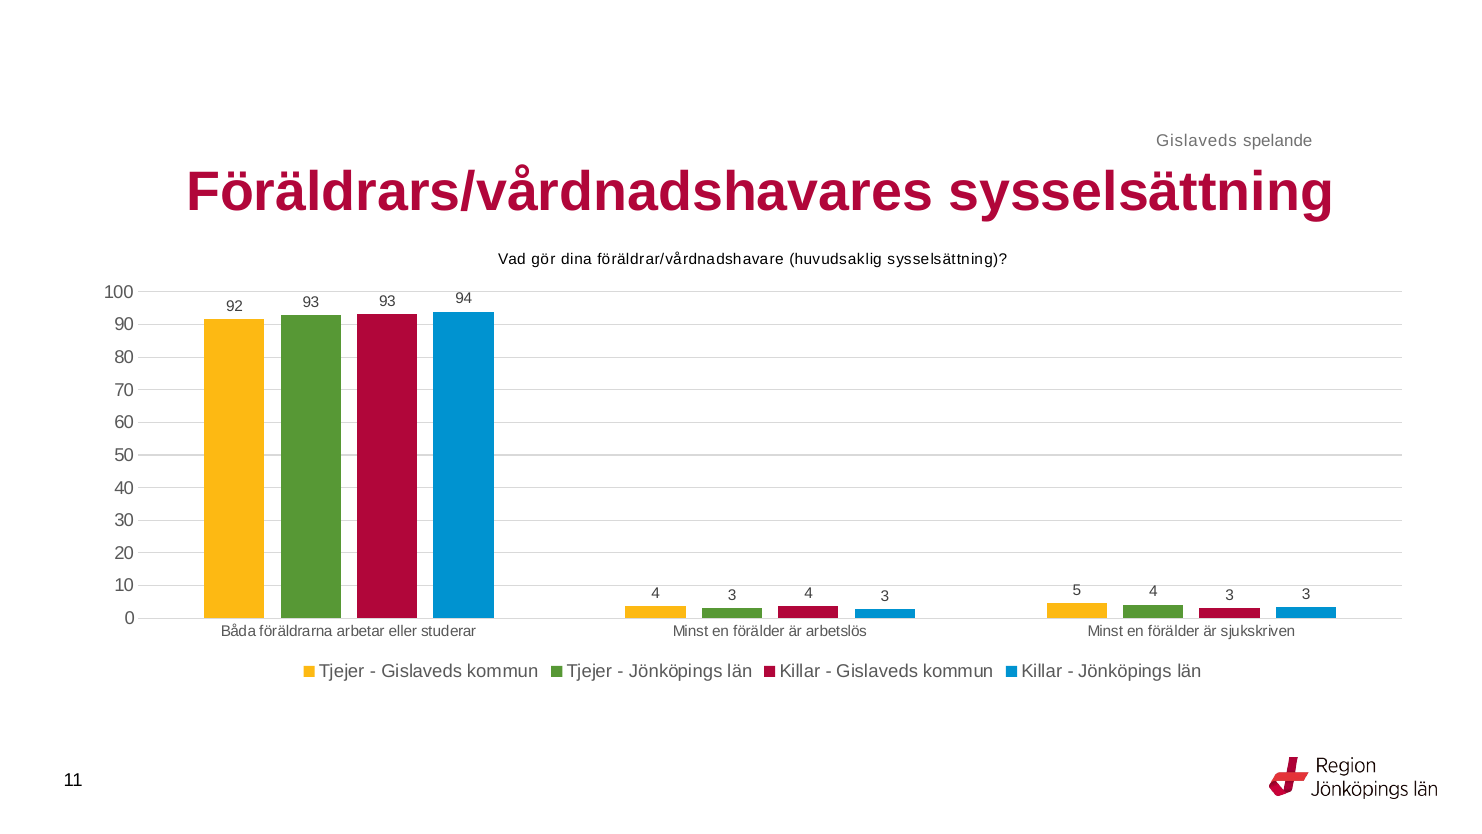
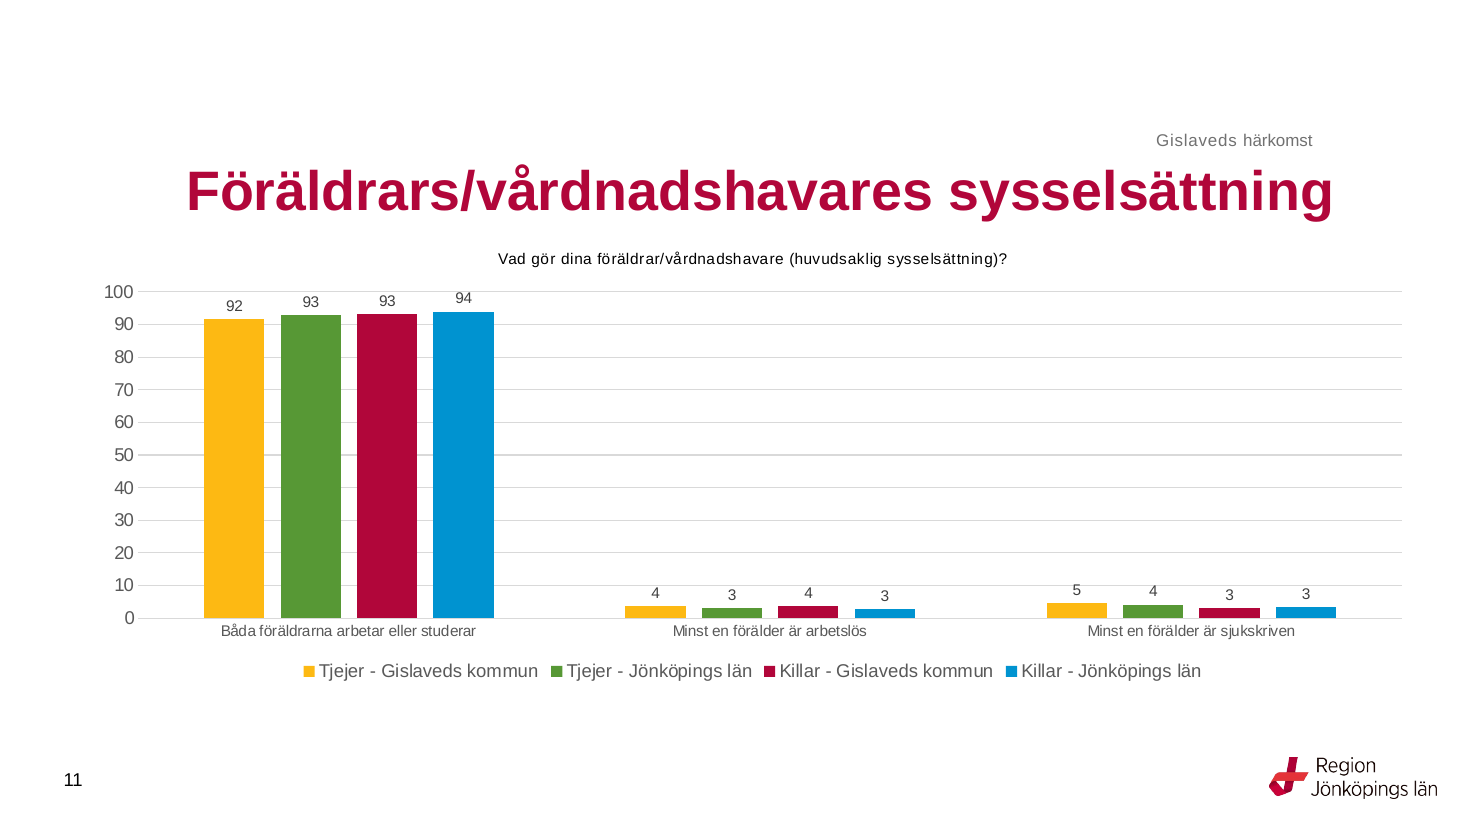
spelande: spelande -> härkomst
